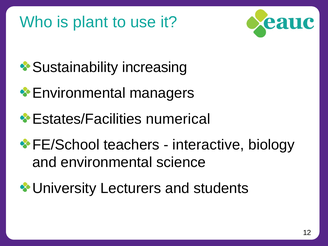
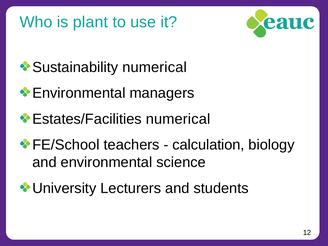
Sustainability increasing: increasing -> numerical
interactive: interactive -> calculation
